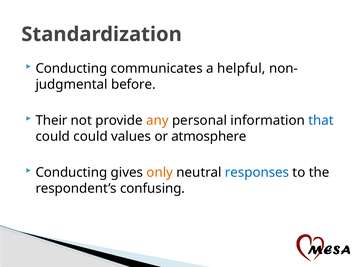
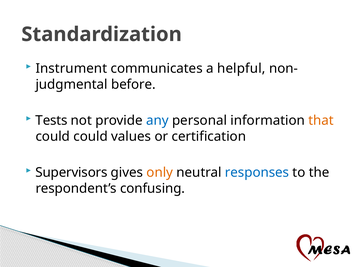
Conducting at (71, 68): Conducting -> Instrument
Their: Their -> Tests
any colour: orange -> blue
that colour: blue -> orange
atmosphere: atmosphere -> certification
Conducting at (71, 172): Conducting -> Supervisors
